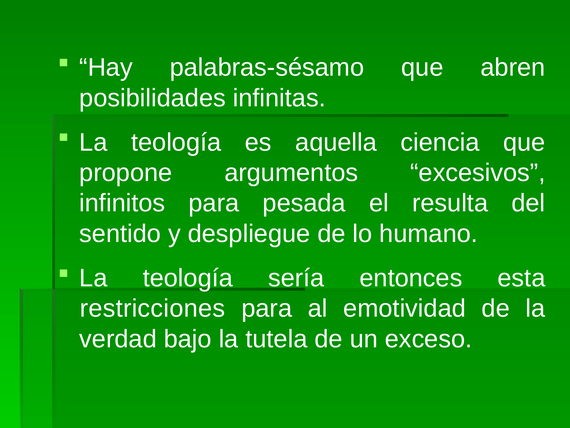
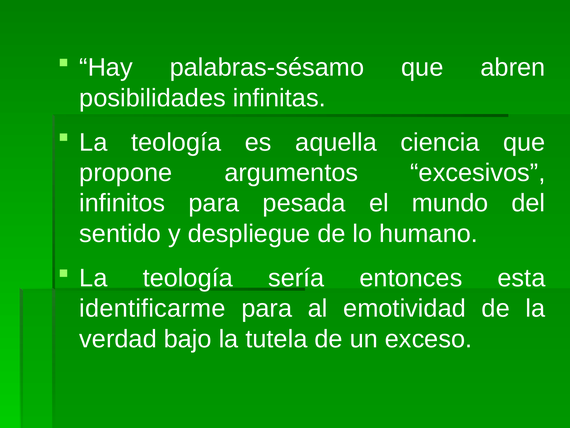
resulta: resulta -> mundo
restricciones: restricciones -> identificarme
